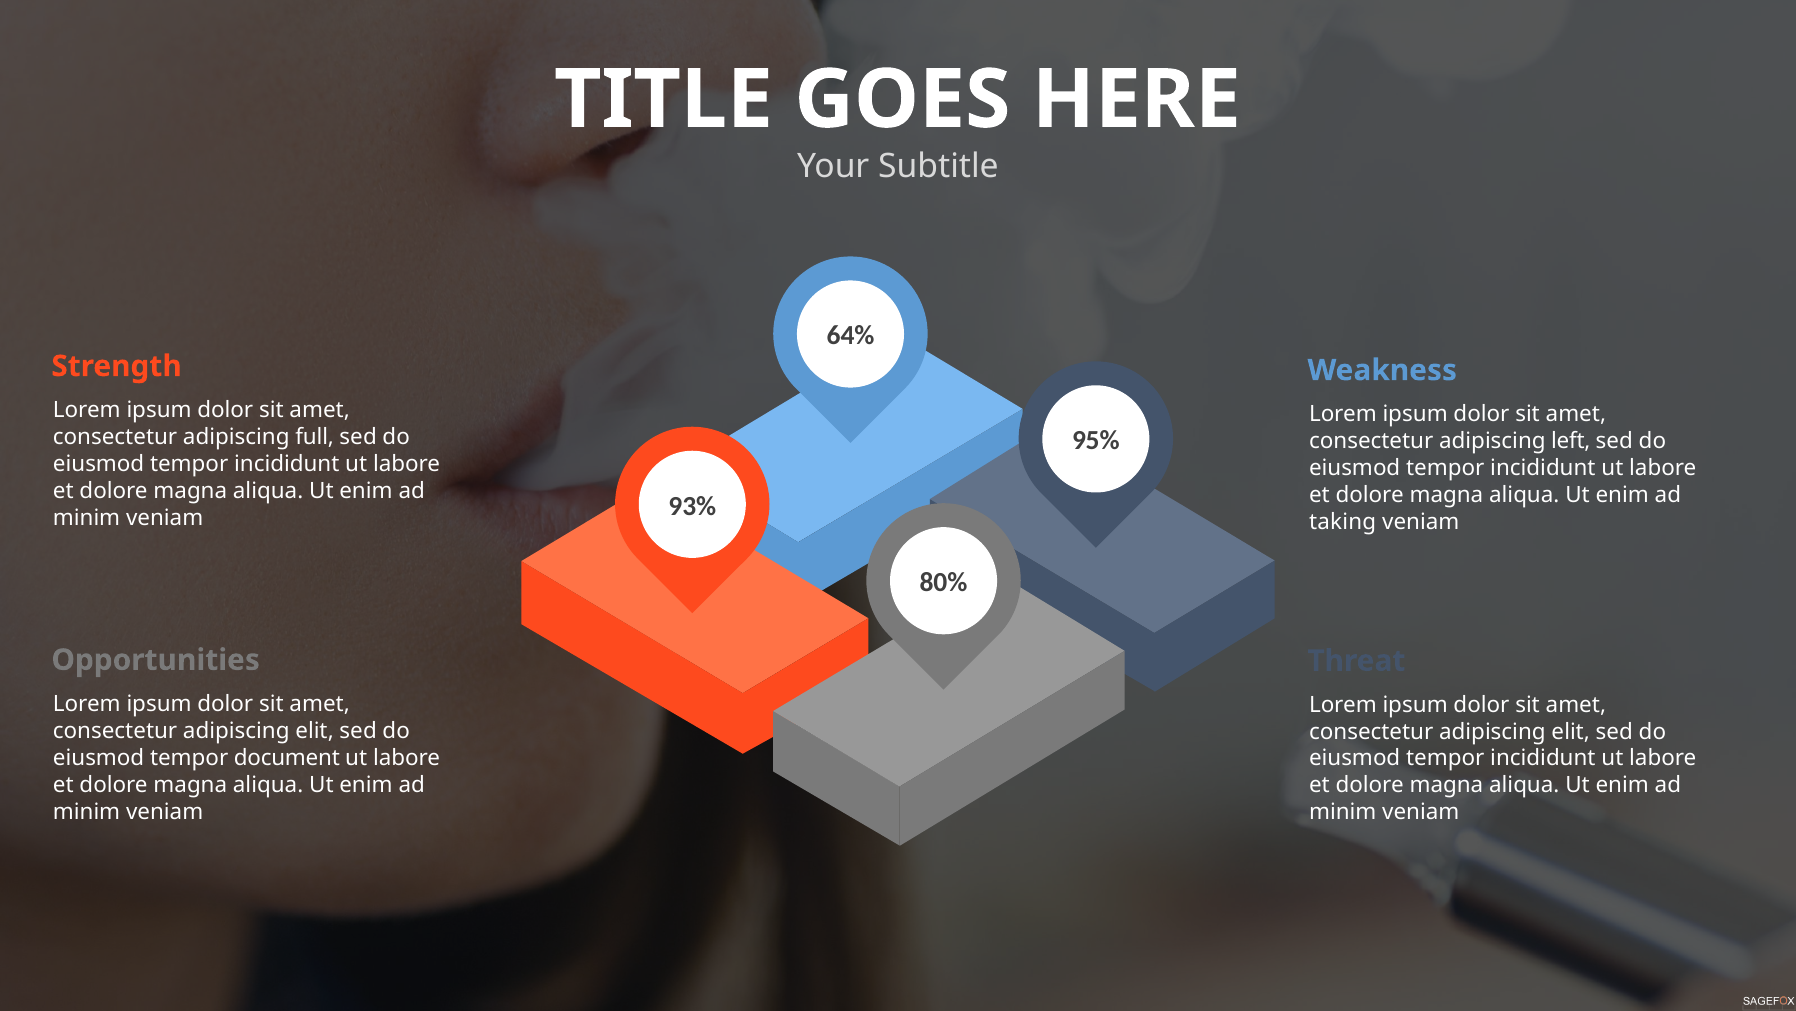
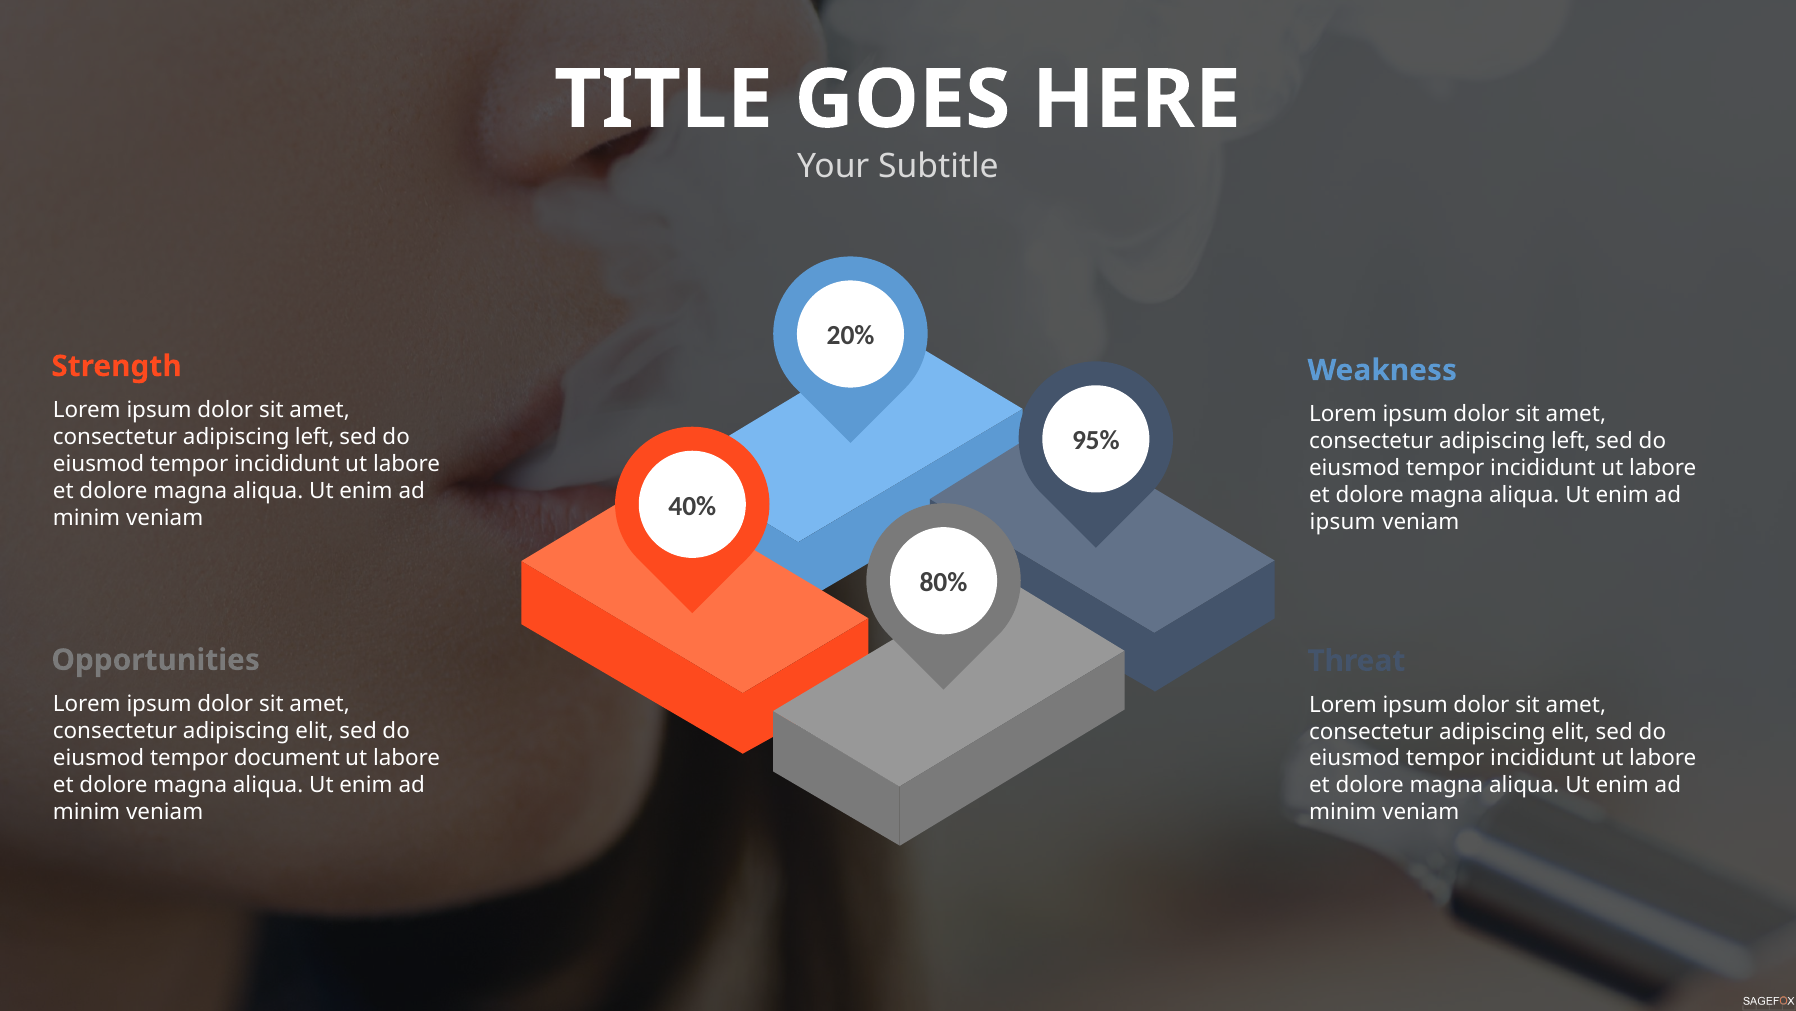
64%: 64% -> 20%
full at (315, 437): full -> left
93%: 93% -> 40%
taking at (1343, 522): taking -> ipsum
